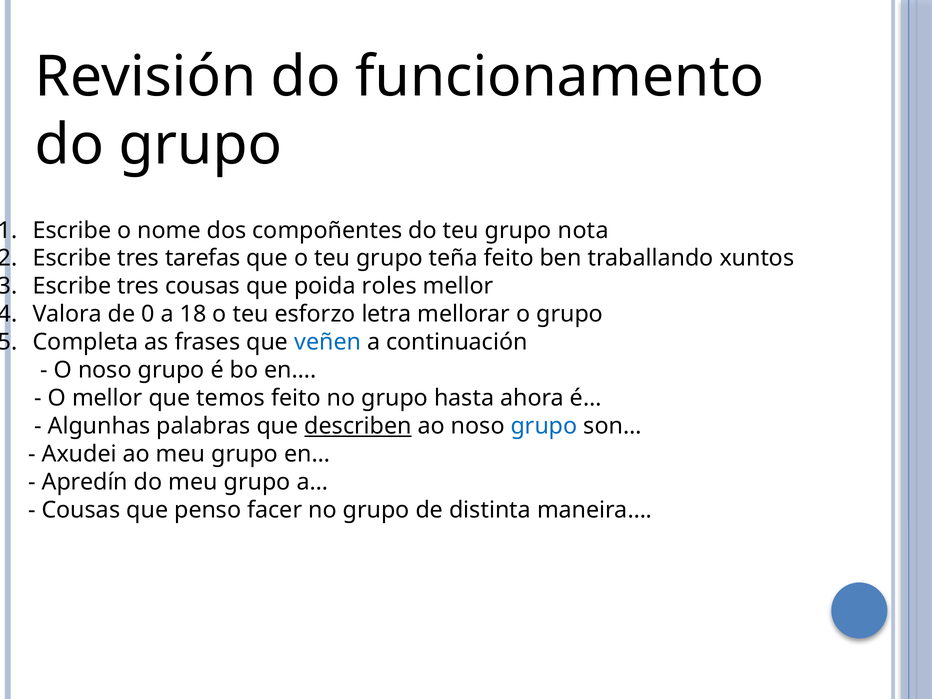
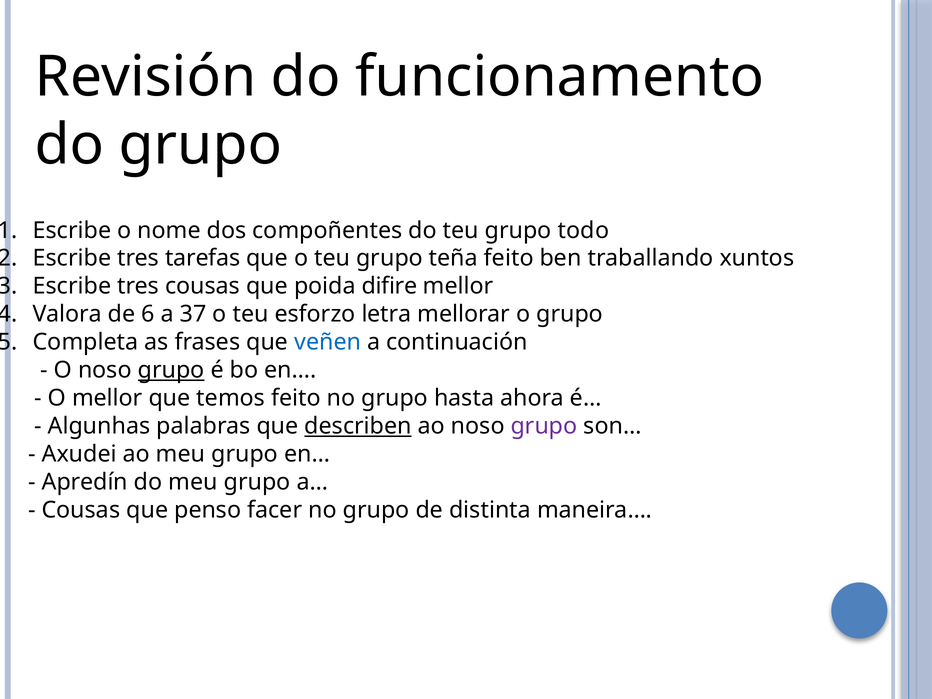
nota: nota -> todo
roles: roles -> difire
0: 0 -> 6
18: 18 -> 37
grupo at (171, 370) underline: none -> present
grupo at (544, 426) colour: blue -> purple
